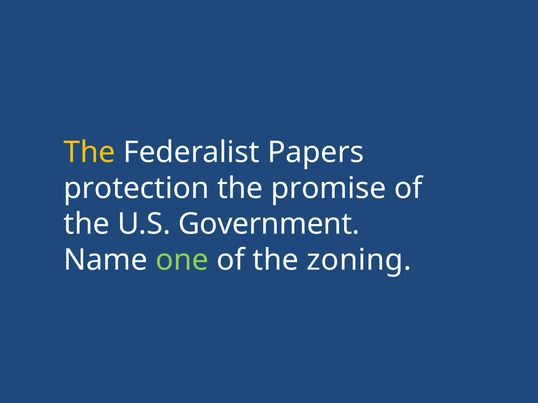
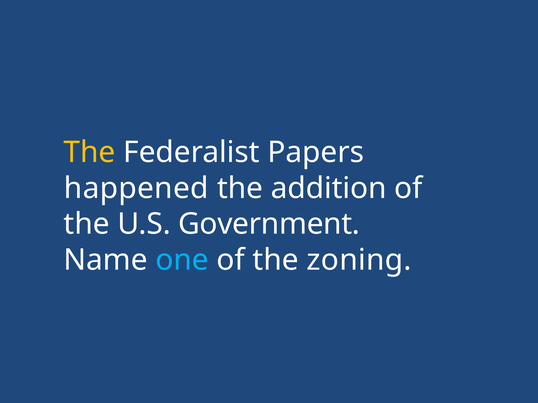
protection: protection -> happened
promise: promise -> addition
one colour: light green -> light blue
